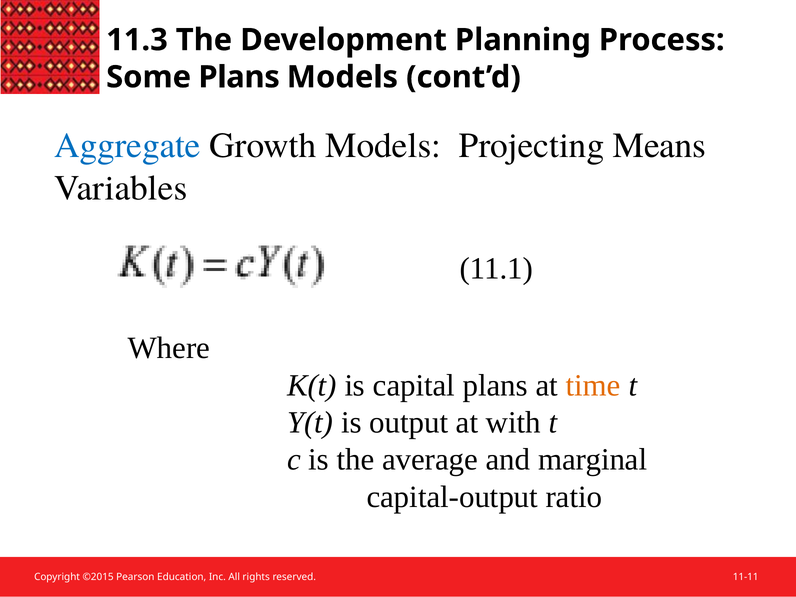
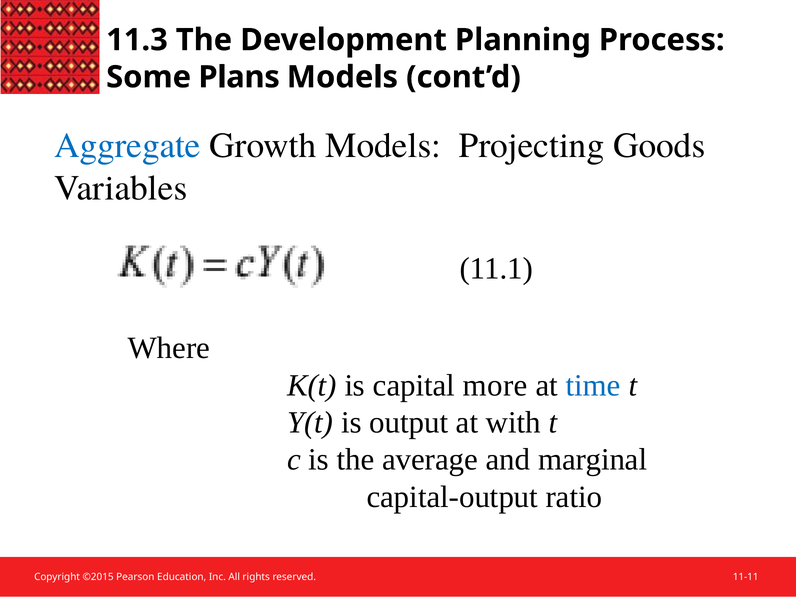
Means: Means -> Goods
capital plans: plans -> more
time colour: orange -> blue
